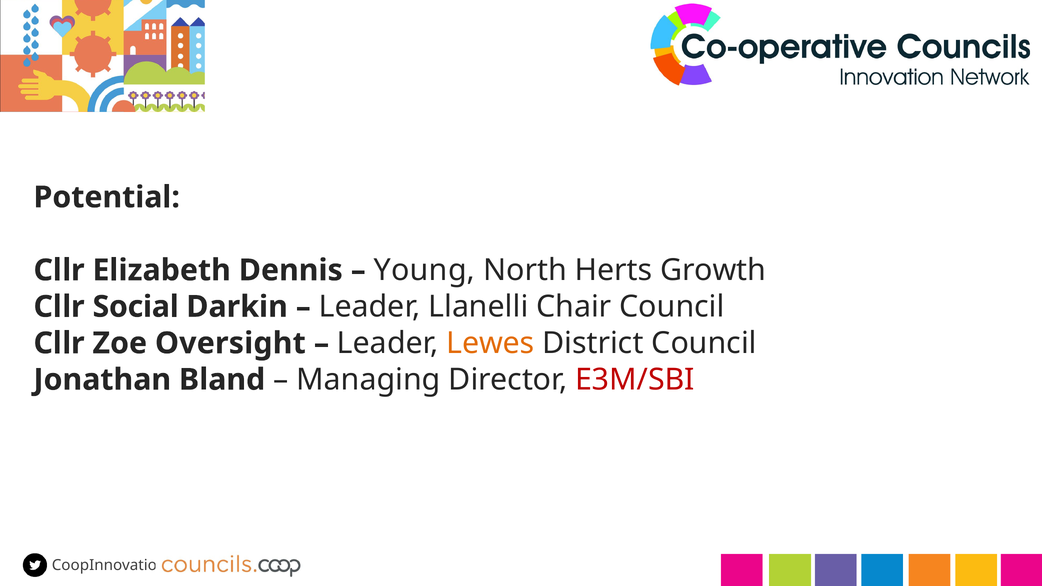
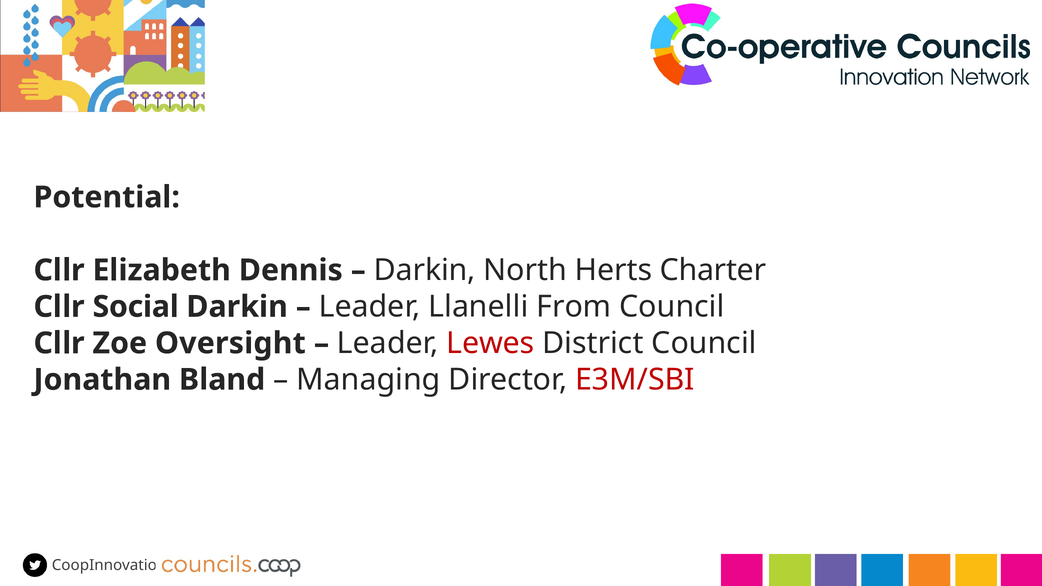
Young at (424, 270): Young -> Darkin
Growth: Growth -> Charter
Chair: Chair -> From
Lewes colour: orange -> red
